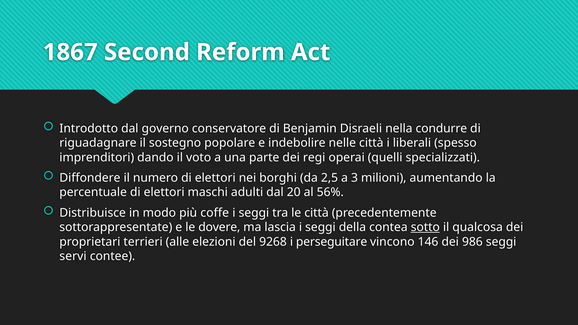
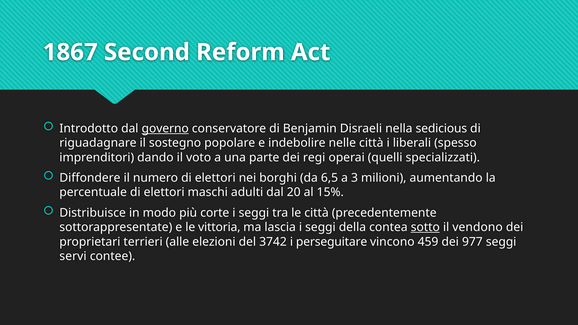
governo underline: none -> present
condurre: condurre -> sedicious
2,5: 2,5 -> 6,5
56%: 56% -> 15%
coffe: coffe -> corte
dovere: dovere -> vittoria
qualcosa: qualcosa -> vendono
9268: 9268 -> 3742
146: 146 -> 459
986: 986 -> 977
